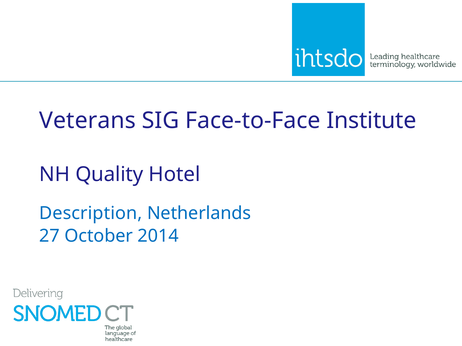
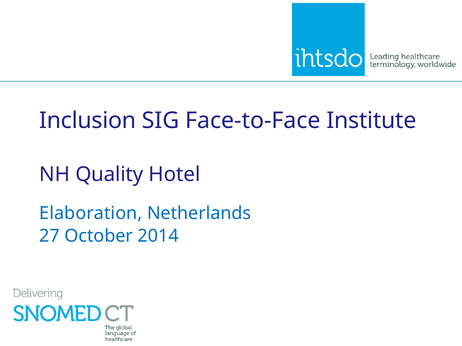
Veterans: Veterans -> Inclusion
Description: Description -> Elaboration
